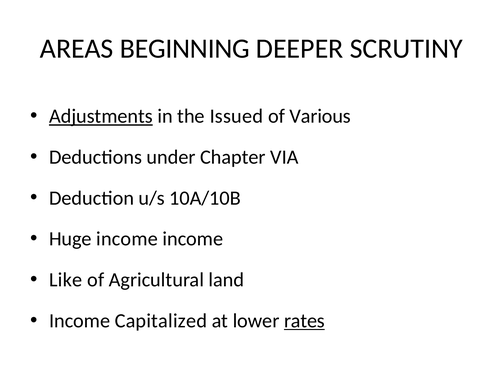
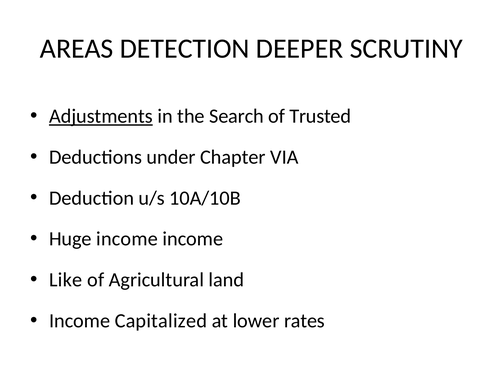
BEGINNING: BEGINNING -> DETECTION
Issued: Issued -> Search
Various: Various -> Trusted
rates underline: present -> none
